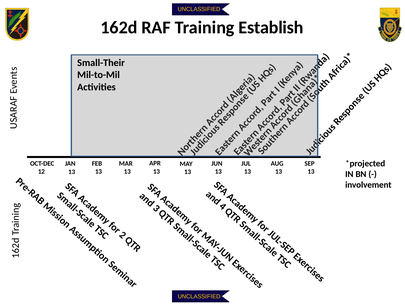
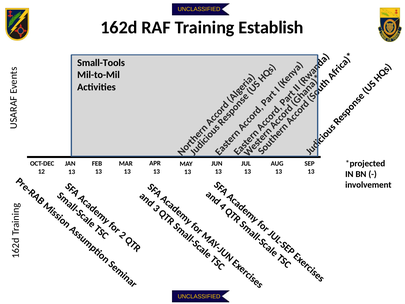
Small-Their: Small-Their -> Small-Tools
